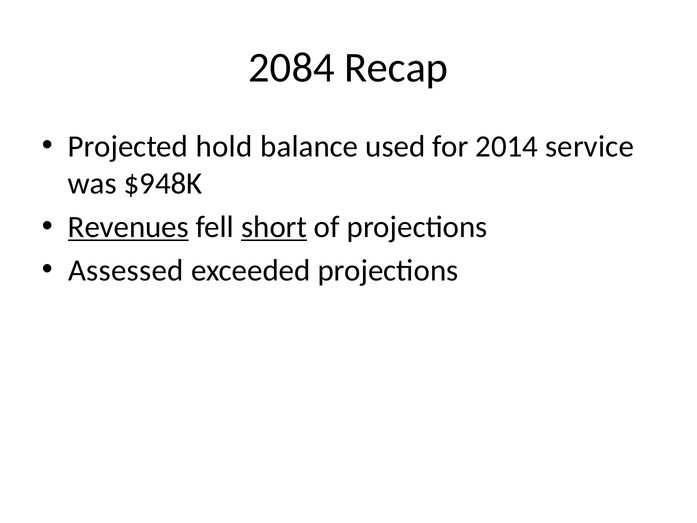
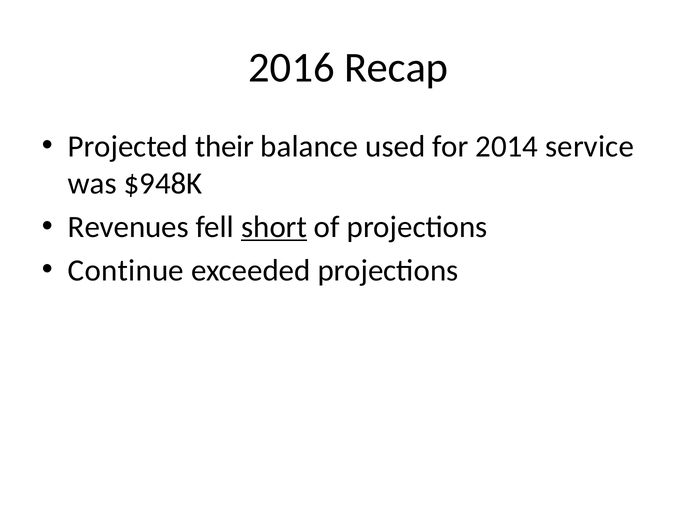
2084: 2084 -> 2016
hold: hold -> their
Revenues underline: present -> none
Assessed: Assessed -> Continue
